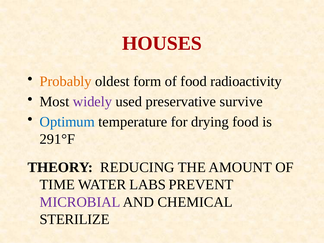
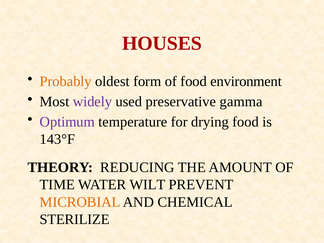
radioactivity: radioactivity -> environment
survive: survive -> gamma
Optimum colour: blue -> purple
291°F: 291°F -> 143°F
LABS: LABS -> WILT
MICROBIAL colour: purple -> orange
